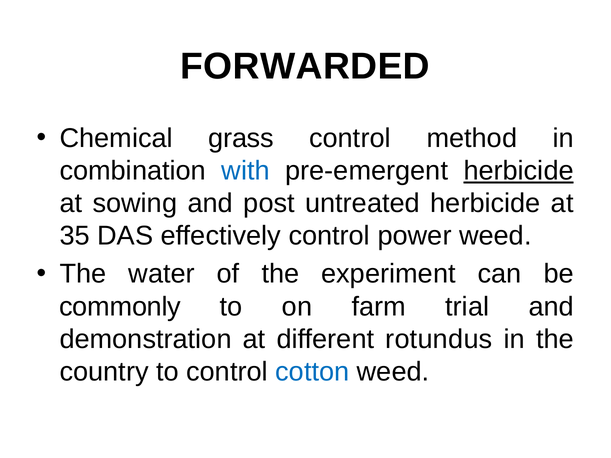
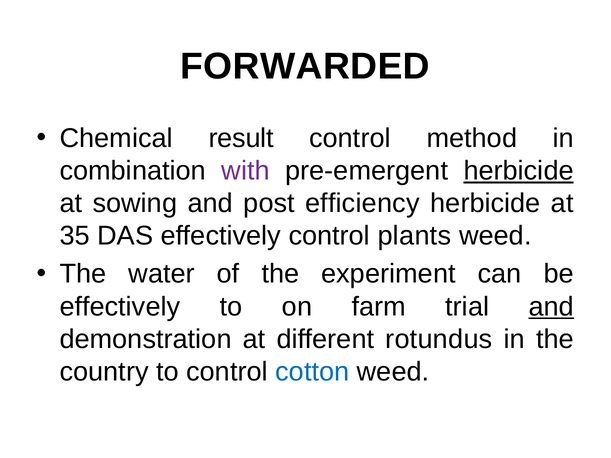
grass: grass -> result
with colour: blue -> purple
untreated: untreated -> efficiency
power: power -> plants
commonly at (120, 307): commonly -> effectively
and at (551, 307) underline: none -> present
